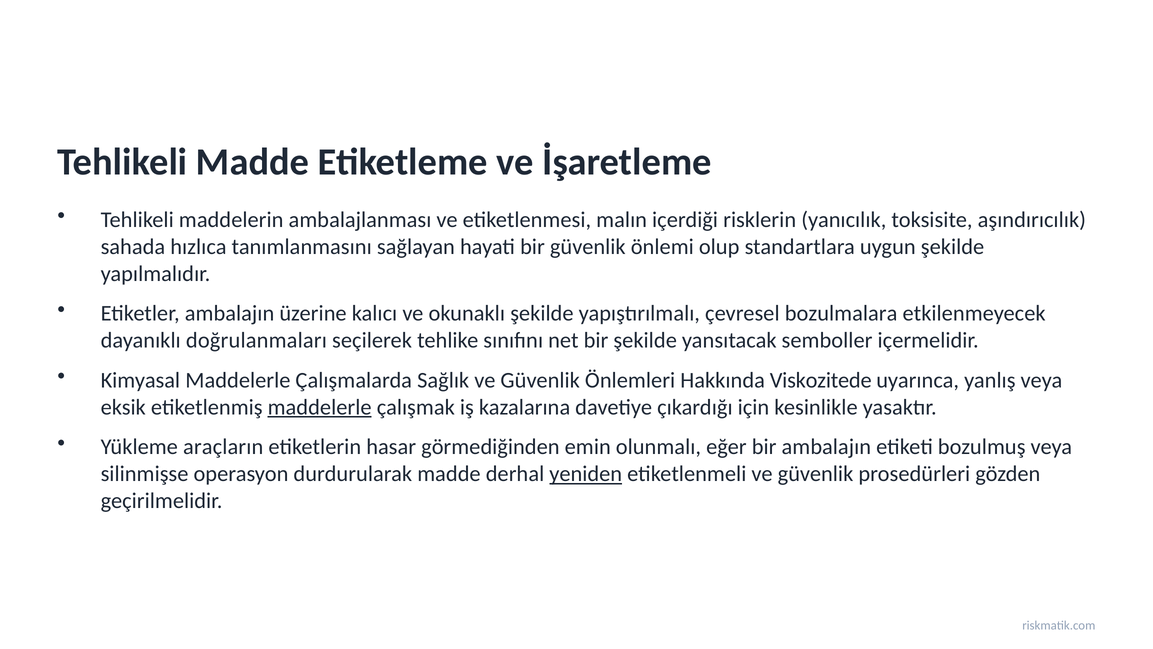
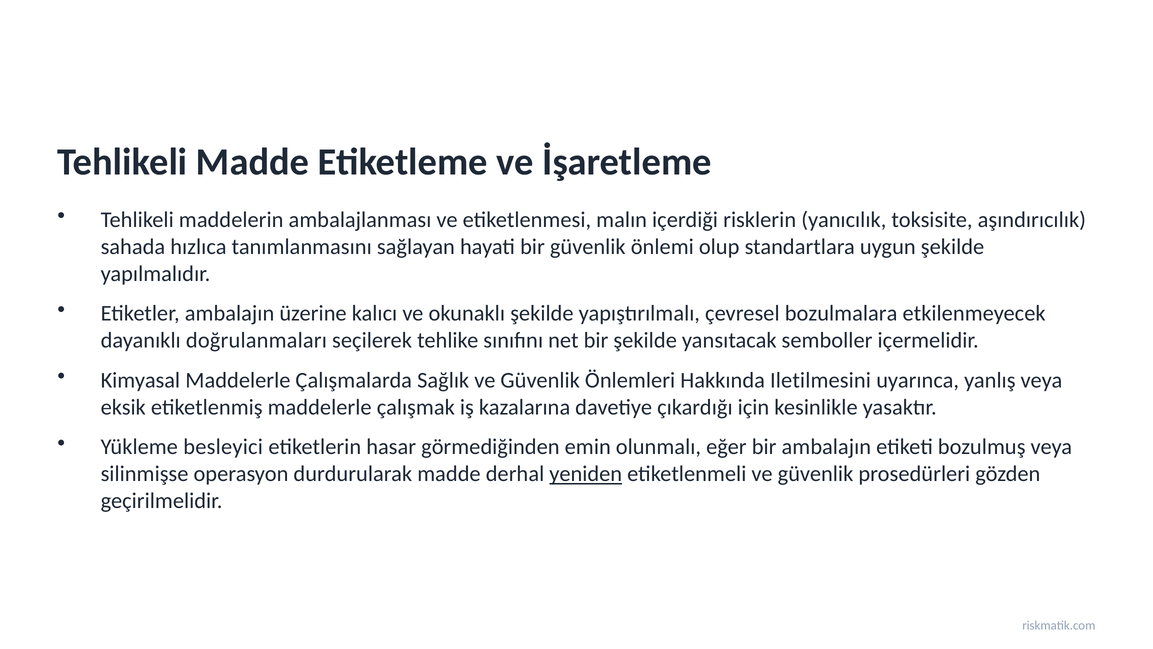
Viskozitede: Viskozitede -> Iletilmesini
maddelerle at (320, 407) underline: present -> none
araçların: araçların -> besleyici
